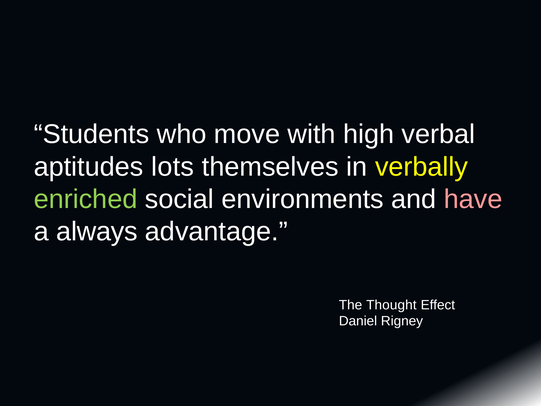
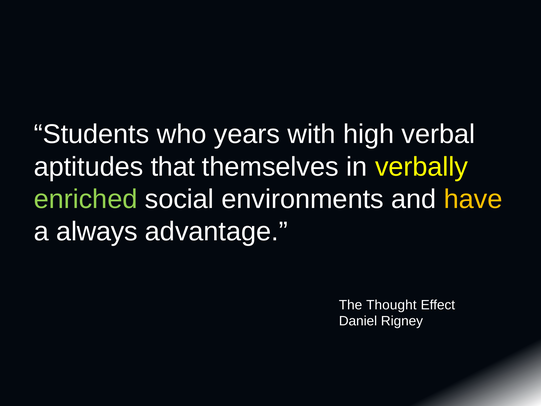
move: move -> years
lots: lots -> that
have colour: pink -> yellow
